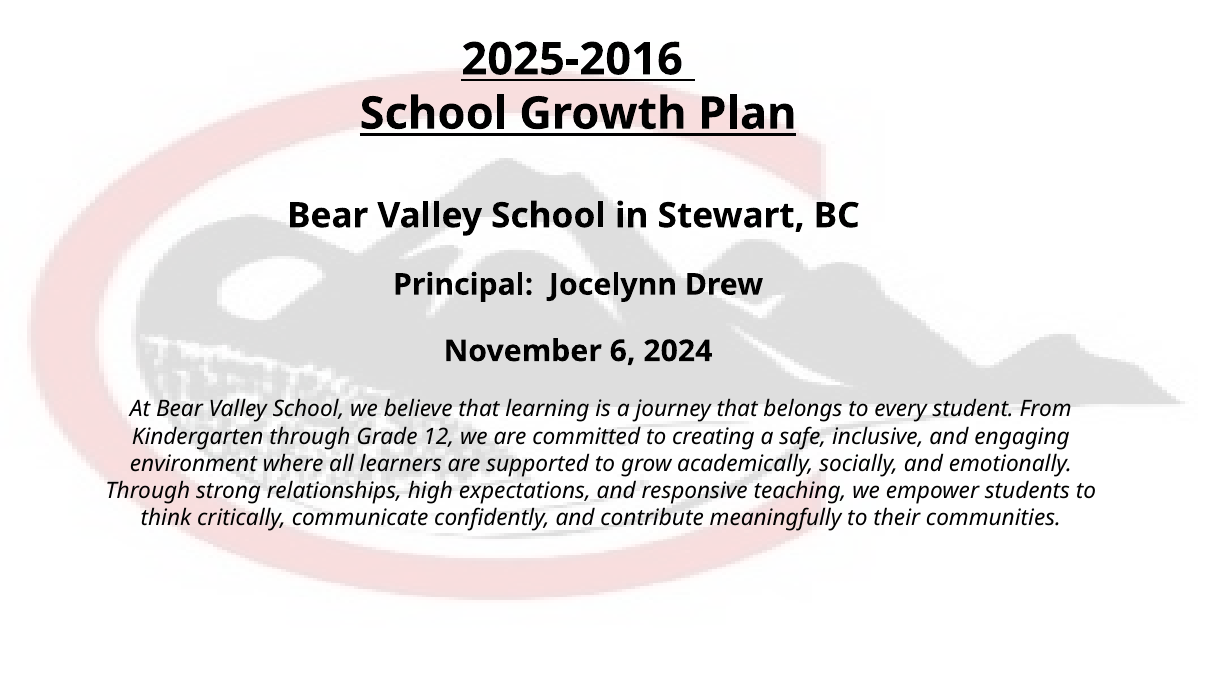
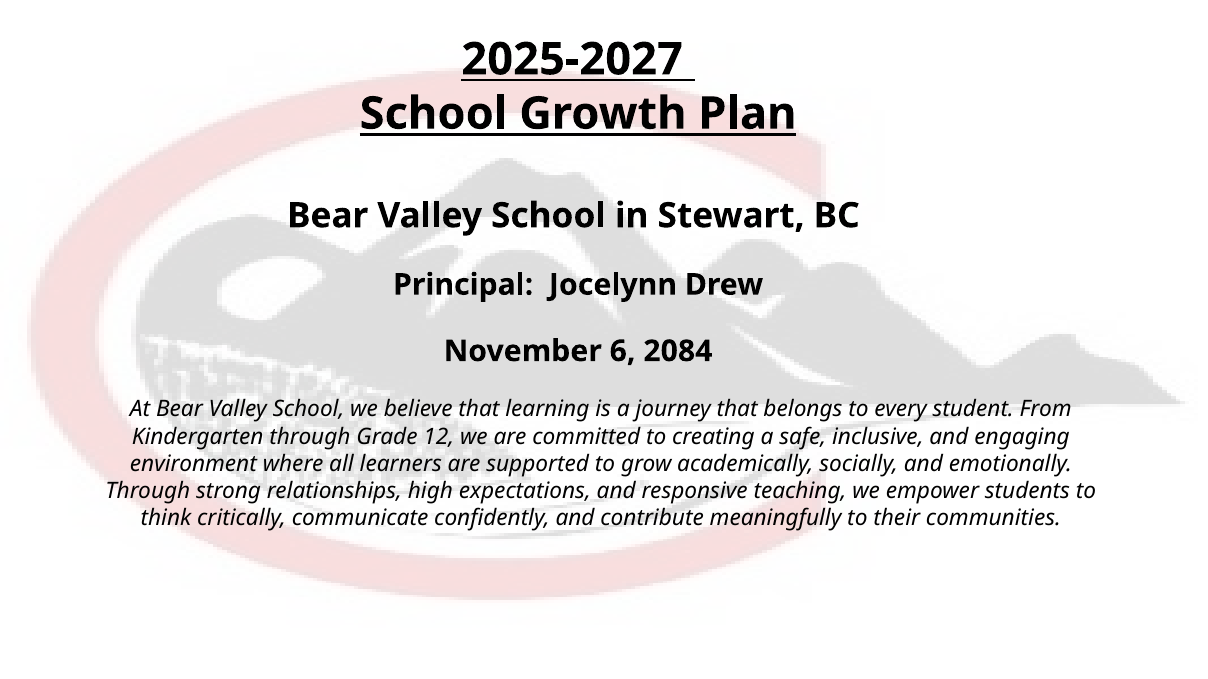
2025-2016: 2025-2016 -> 2025-2027
2024: 2024 -> 2084
